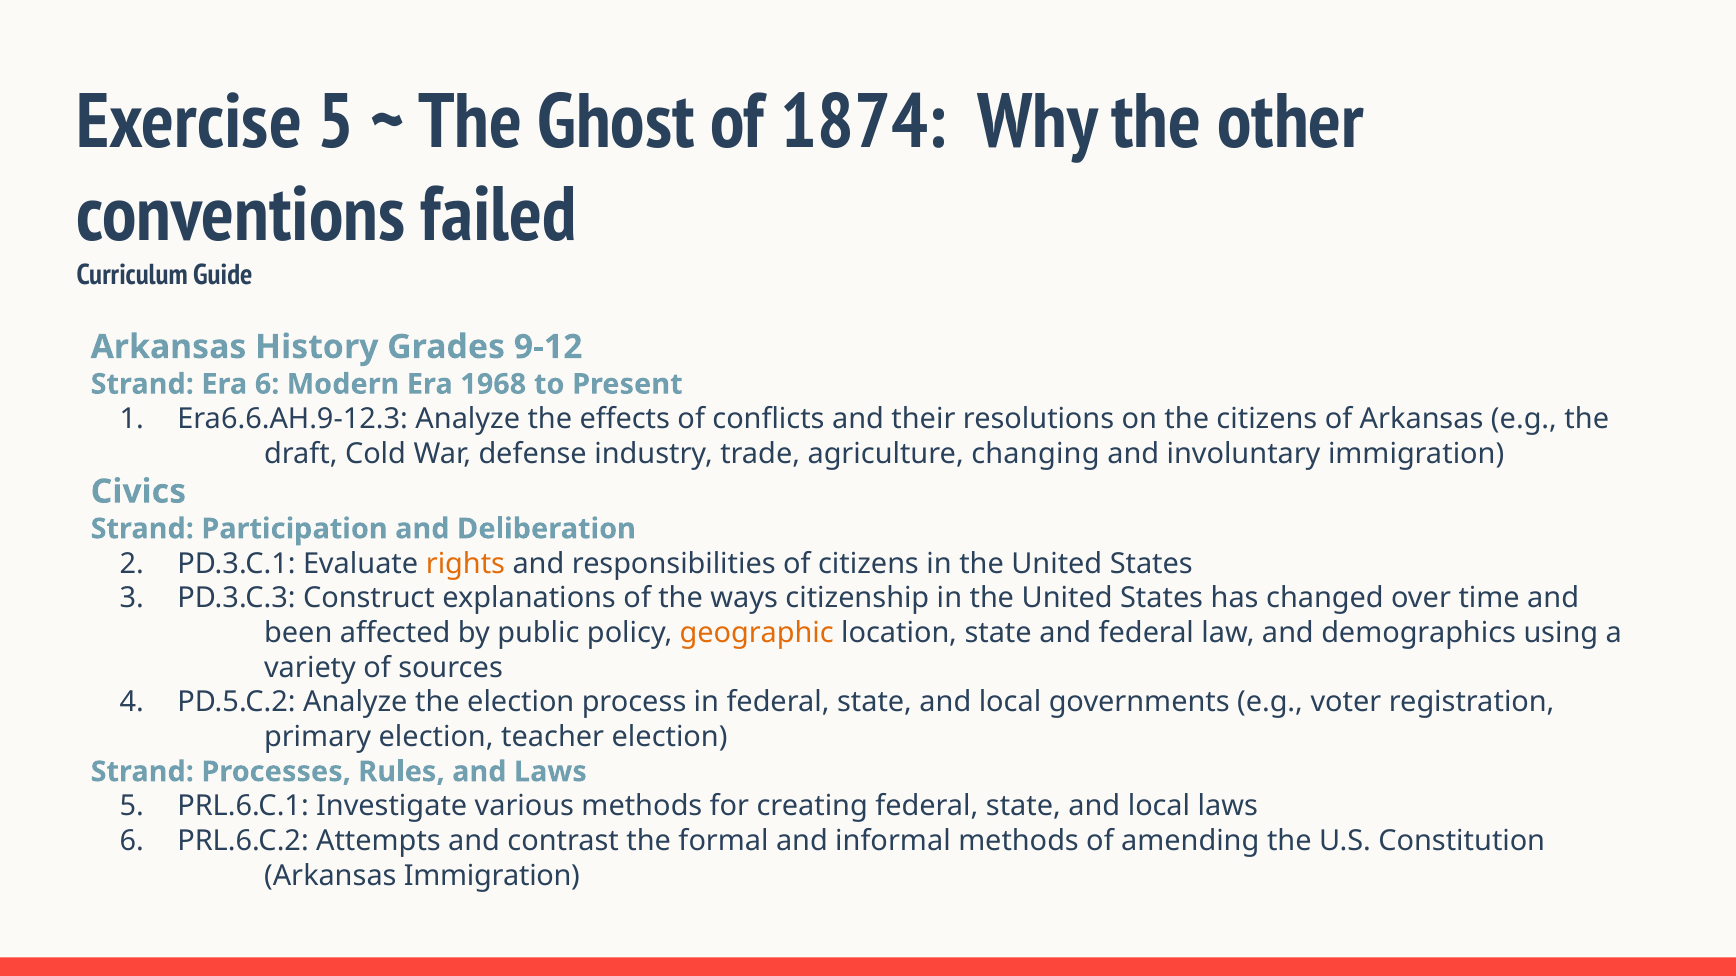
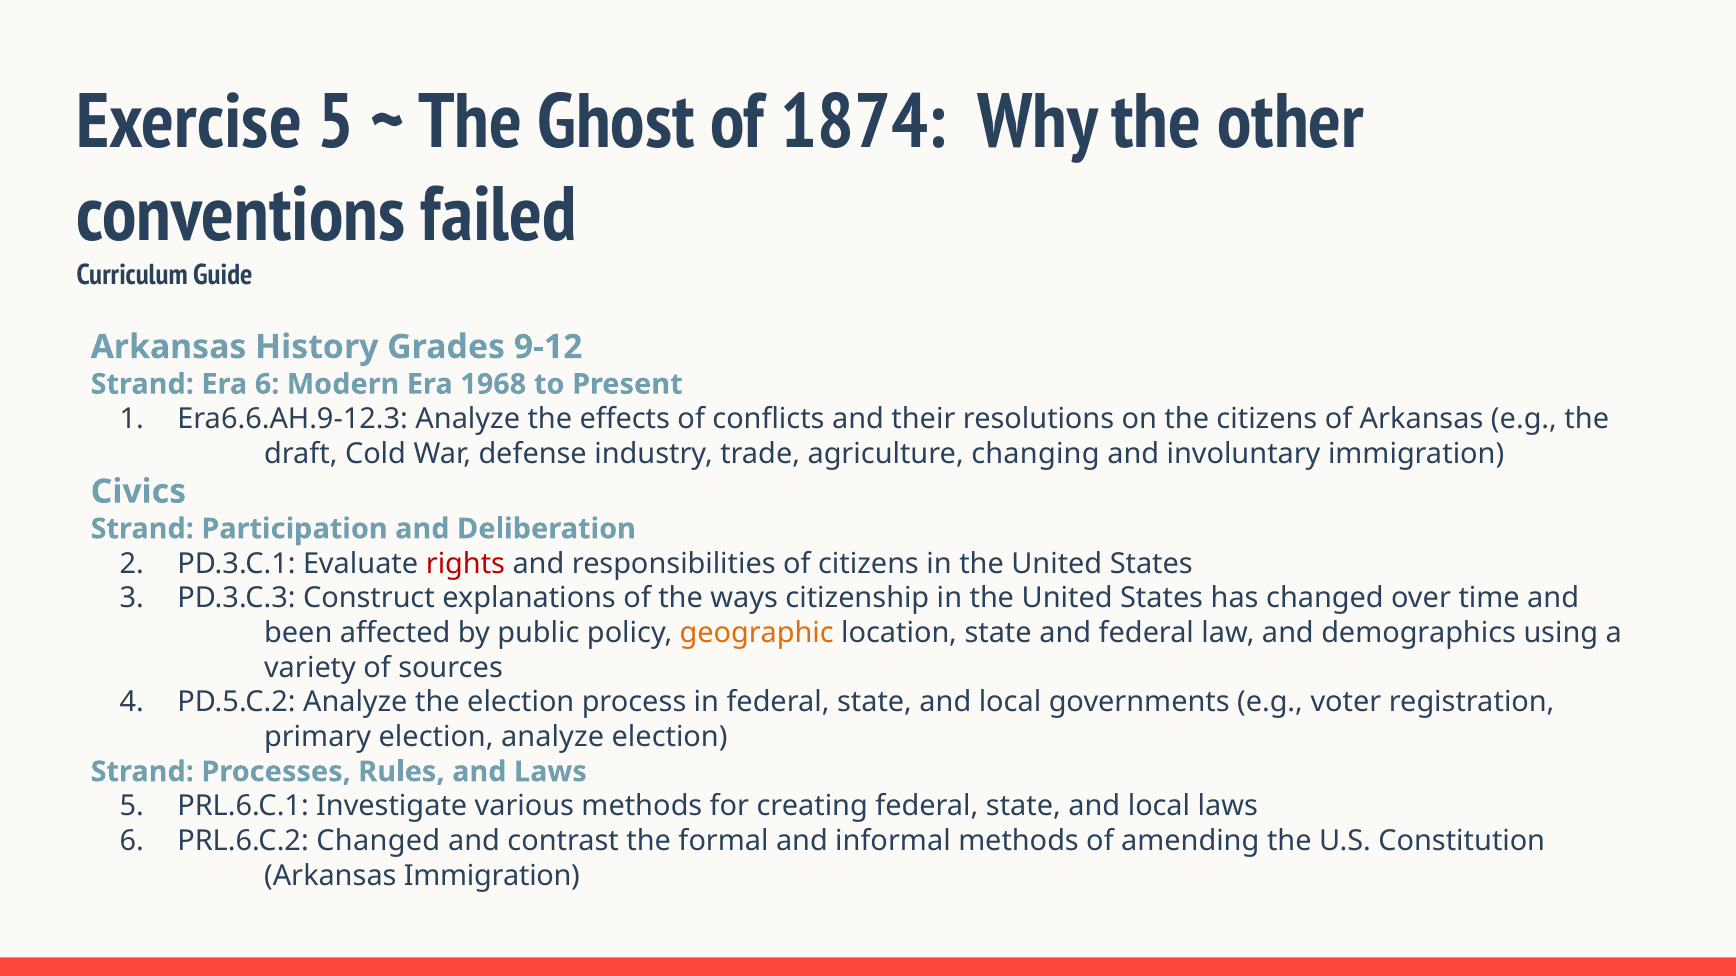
rights colour: orange -> red
election teacher: teacher -> analyze
PRL.6.C.2 Attempts: Attempts -> Changed
